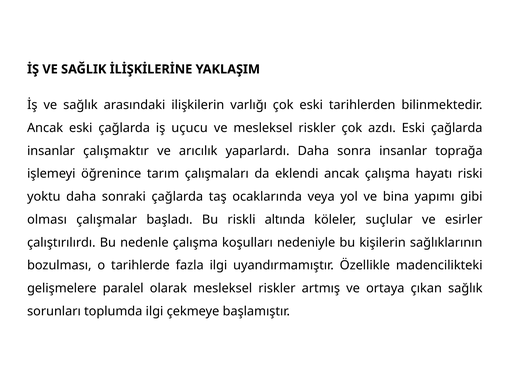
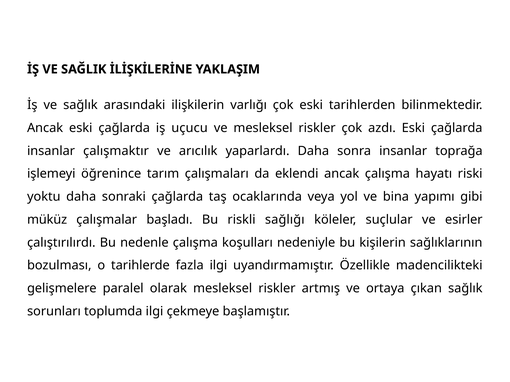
olması: olması -> müküz
altında: altında -> sağlığı
